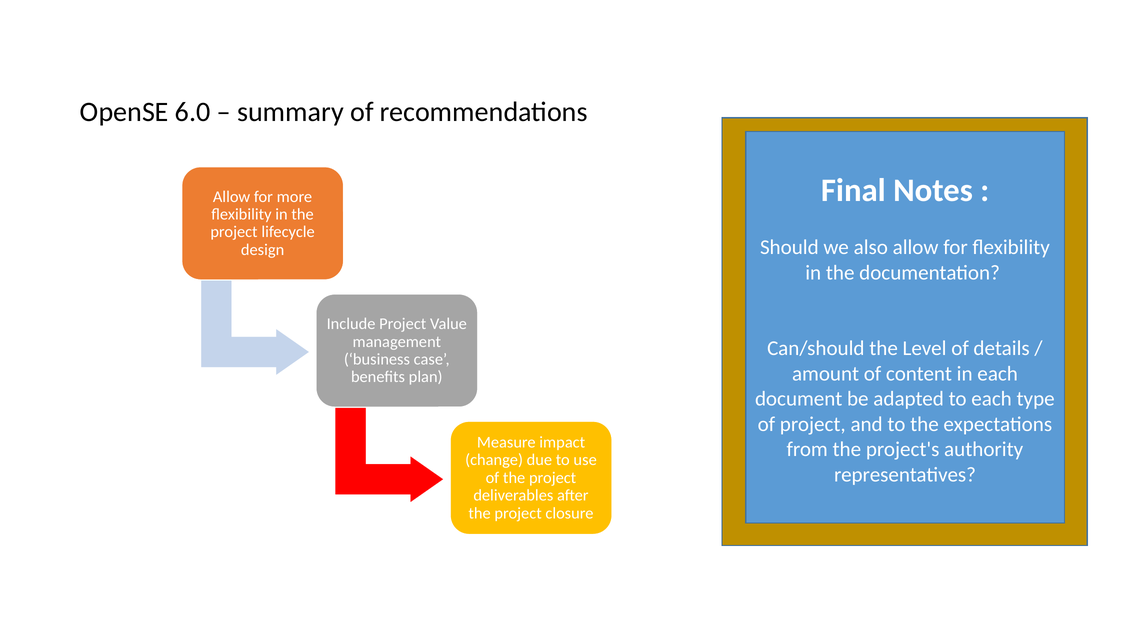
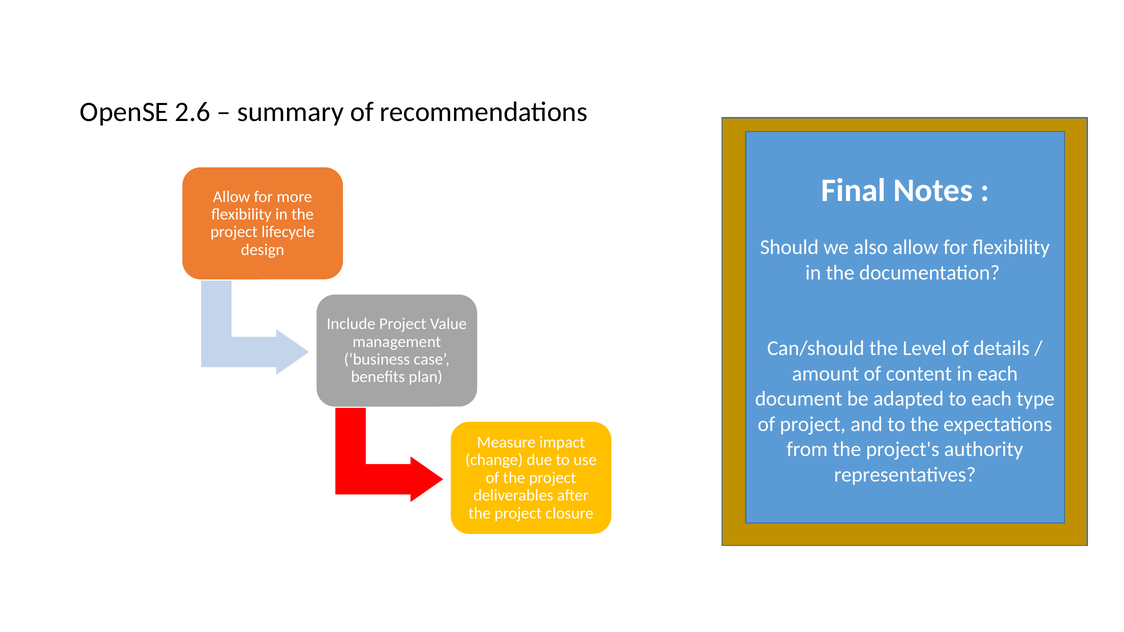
6.0: 6.0 -> 2.6
